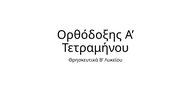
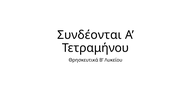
Ορθόδοξης: Ορθόδοξης -> Συνδέονται
